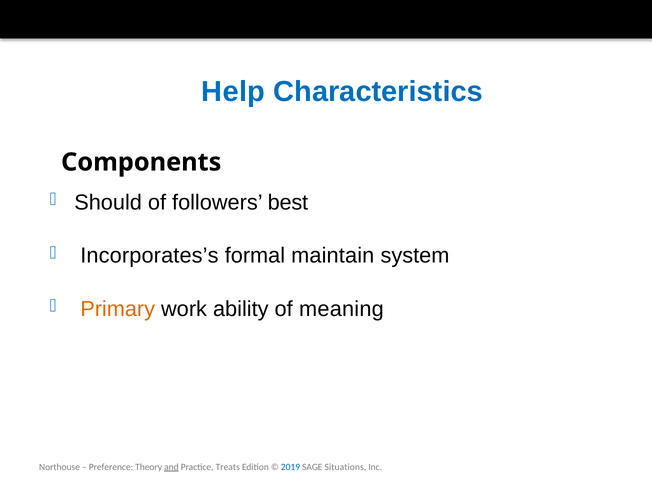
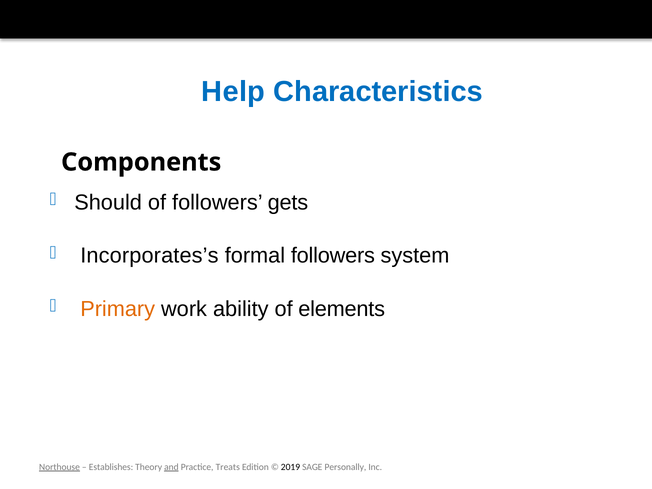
best: best -> gets
formal maintain: maintain -> followers
meaning: meaning -> elements
Northouse underline: none -> present
Preference: Preference -> Establishes
2019 colour: blue -> black
Situations: Situations -> Personally
